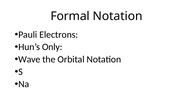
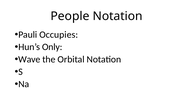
Formal: Formal -> People
Electrons: Electrons -> Occupies
